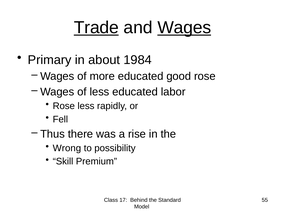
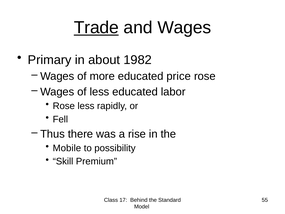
Wages at (184, 28) underline: present -> none
1984: 1984 -> 1982
good: good -> price
Wrong: Wrong -> Mobile
